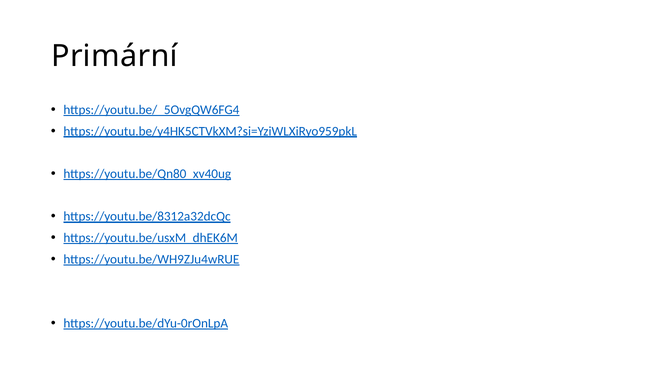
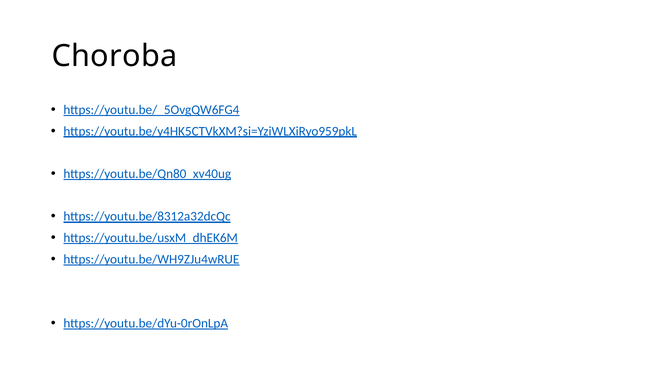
Primární: Primární -> Choroba
